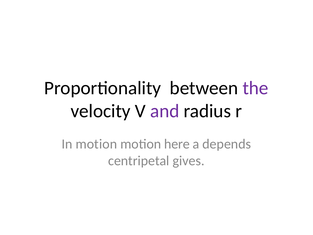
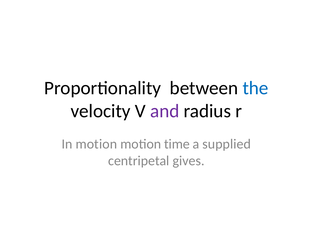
the colour: purple -> blue
here: here -> time
depends: depends -> supplied
